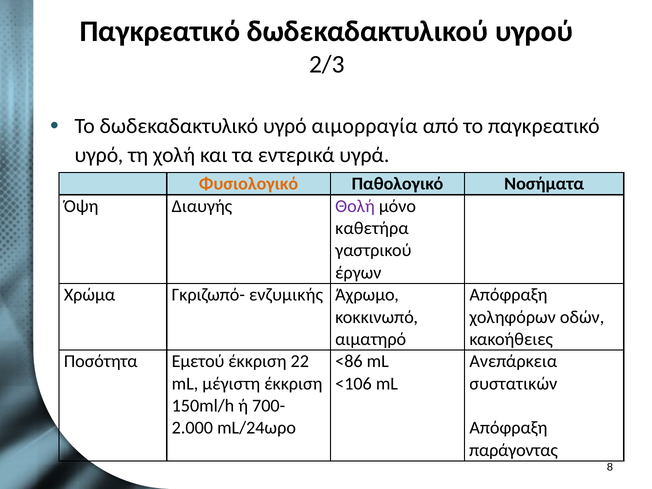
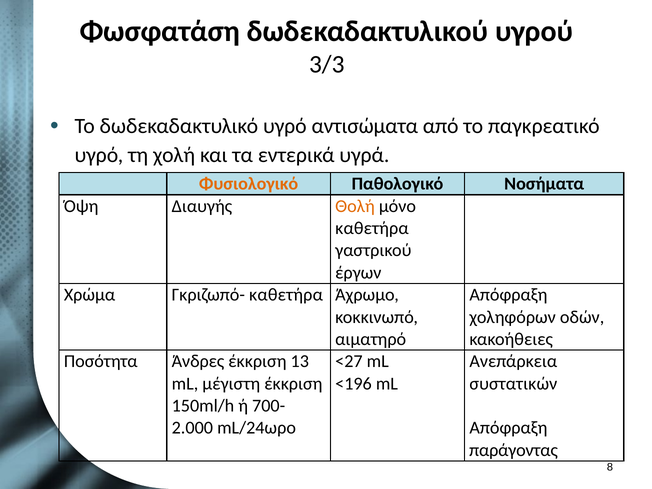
Παγκρεατικό at (160, 32): Παγκρεατικό -> Φωσφατάση
2/3: 2/3 -> 3/3
αιμορραγία: αιμορραγία -> αντισώματα
Θολή colour: purple -> orange
Γκριζωπό- ενζυμικής: ενζυμικής -> καθετήρα
Εμετού: Εμετού -> Άνδρες
22: 22 -> 13
<86: <86 -> <27
<106: <106 -> <196
